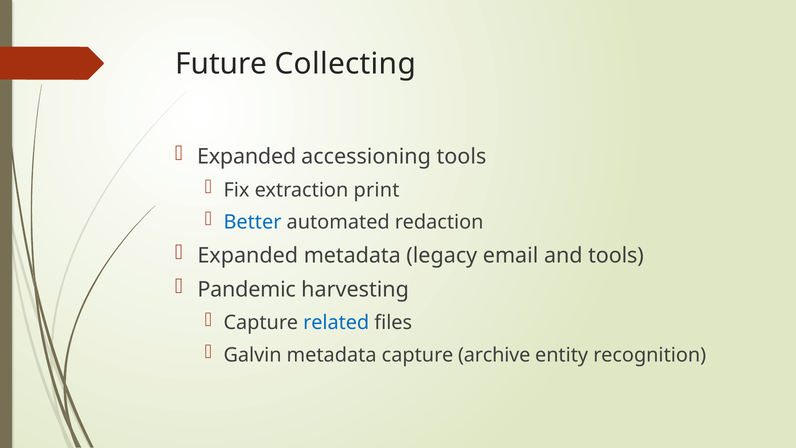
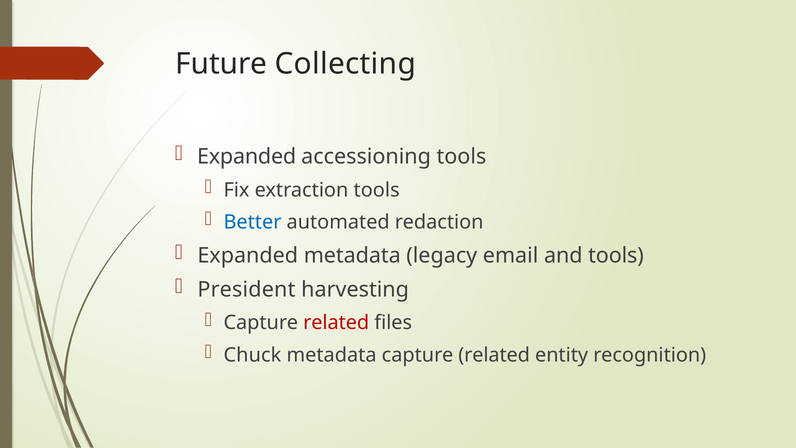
extraction print: print -> tools
Pandemic: Pandemic -> President
related at (336, 323) colour: blue -> red
Galvin: Galvin -> Chuck
metadata capture archive: archive -> related
